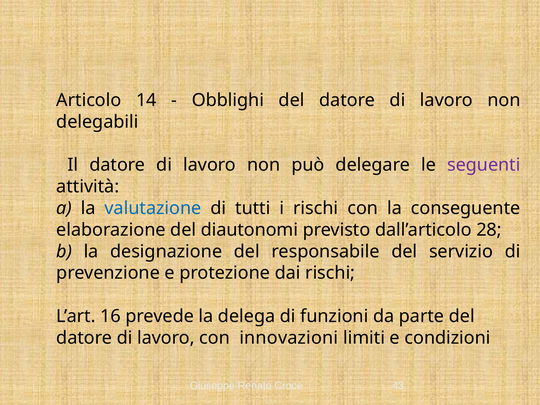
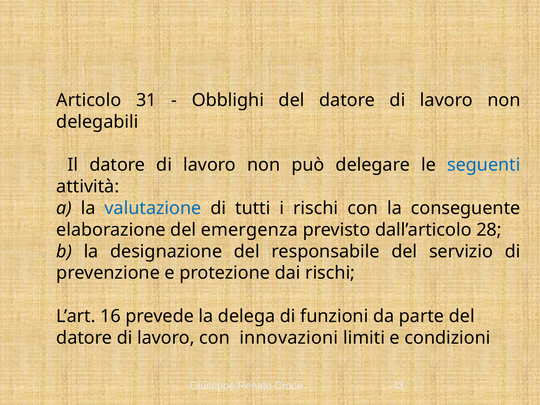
14: 14 -> 31
seguenti colour: purple -> blue
diautonomi: diautonomi -> emergenza
